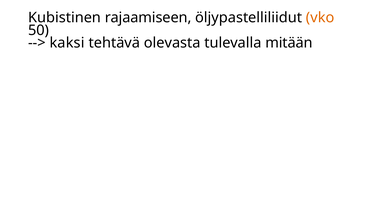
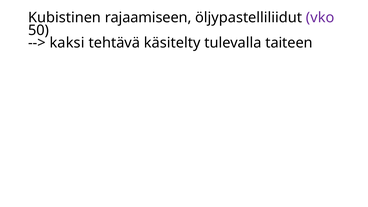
vko colour: orange -> purple
olevasta: olevasta -> käsitelty
mitään: mitään -> taiteen
